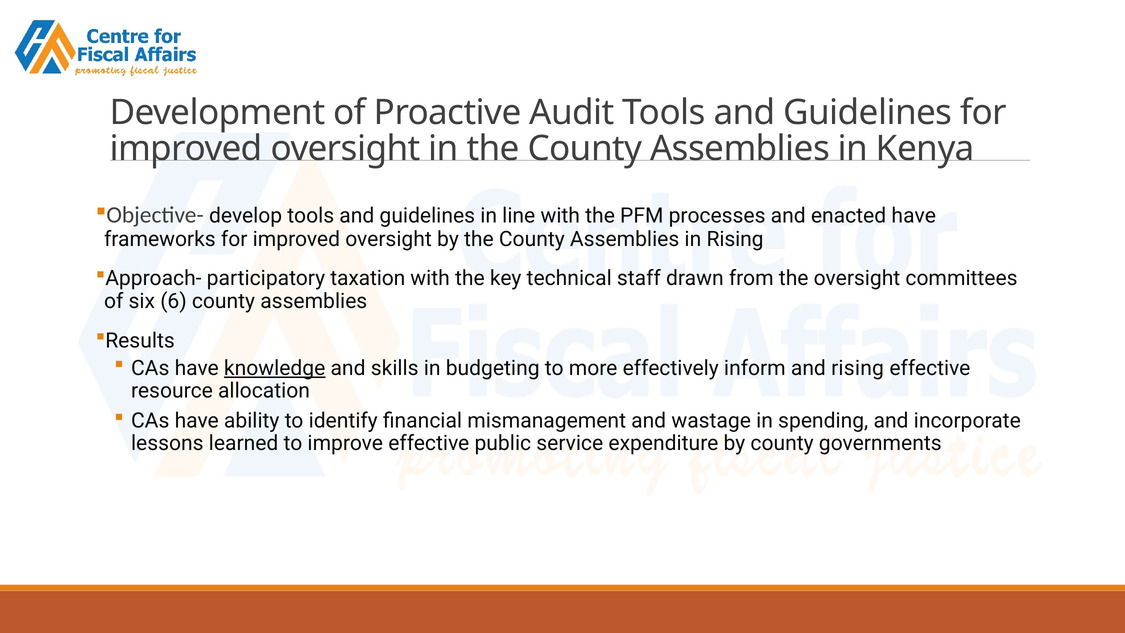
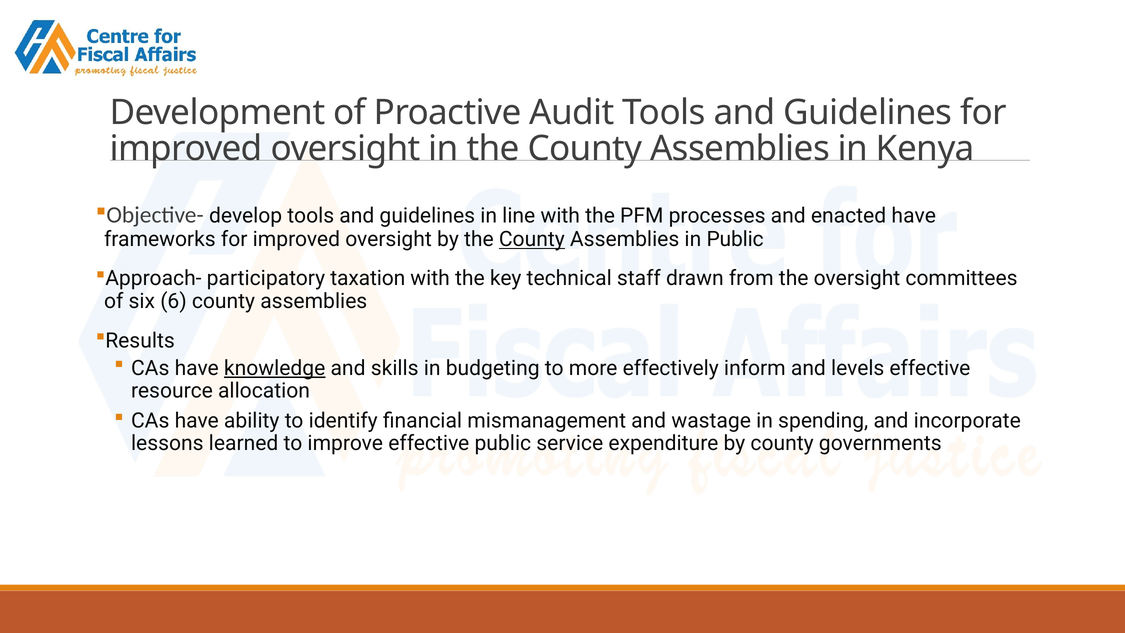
County at (532, 239) underline: none -> present
in Rising: Rising -> Public
and rising: rising -> levels
